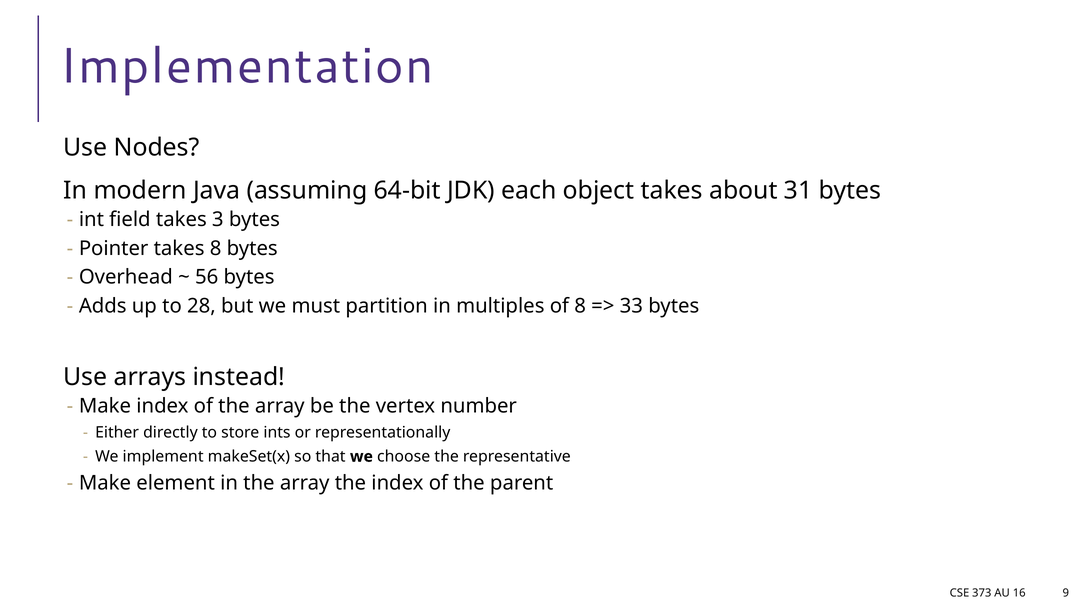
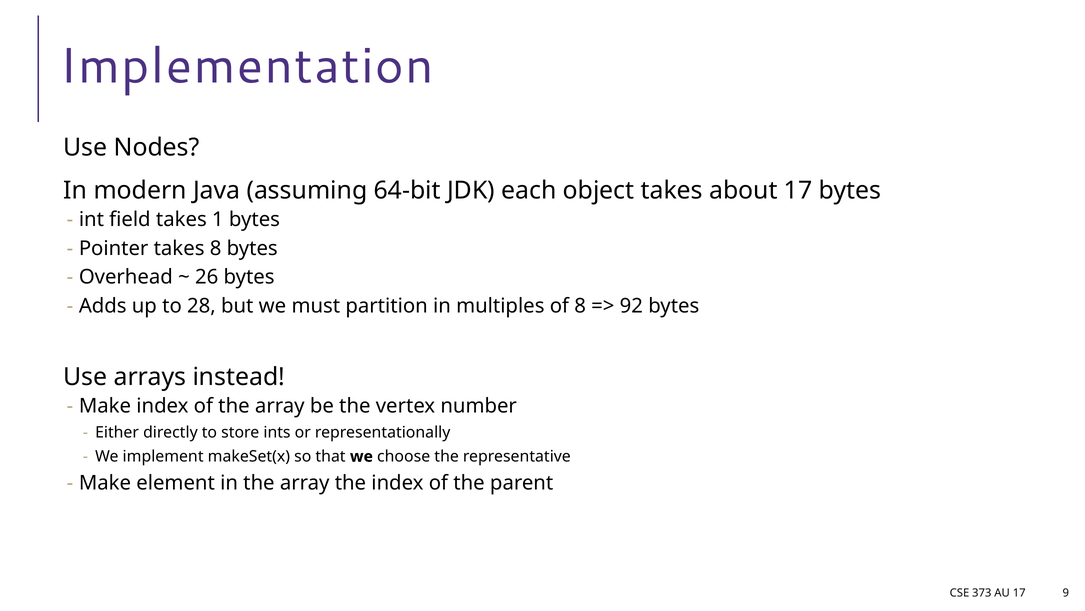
about 31: 31 -> 17
3: 3 -> 1
56: 56 -> 26
33: 33 -> 92
AU 16: 16 -> 17
